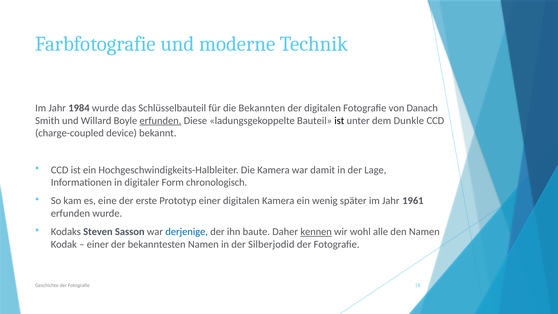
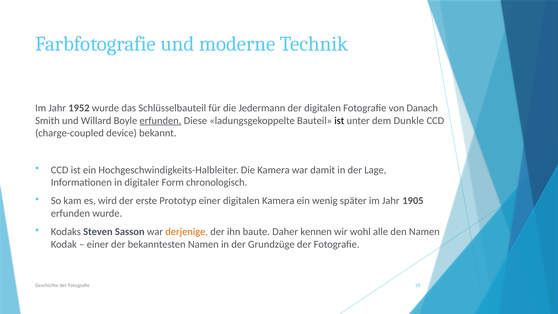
1984: 1984 -> 1952
Bekannten: Bekannten -> Jedermann
eine: eine -> wird
1961: 1961 -> 1905
derjenige colour: blue -> orange
kennen underline: present -> none
Silberjodid: Silberjodid -> Grundzüge
